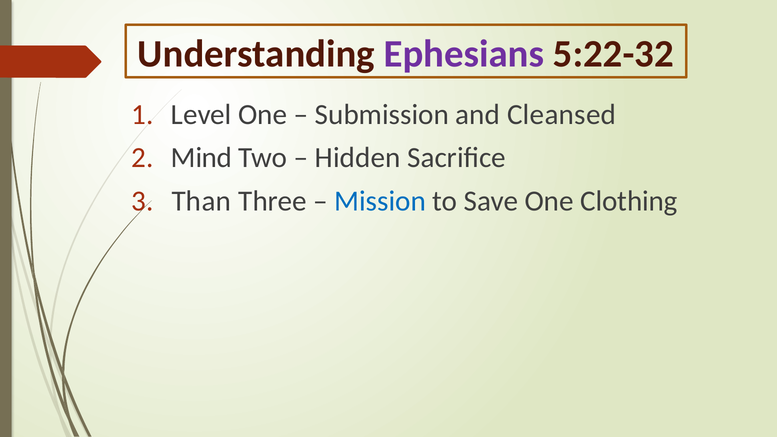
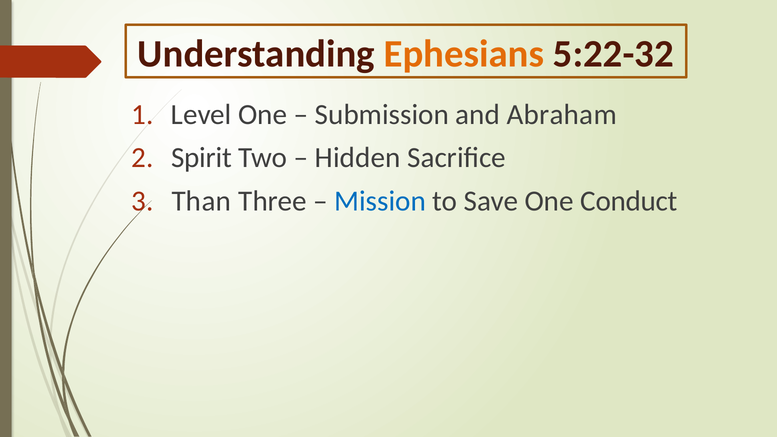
Ephesians colour: purple -> orange
Cleansed: Cleansed -> Abraham
Mind: Mind -> Spirit
Clothing: Clothing -> Conduct
